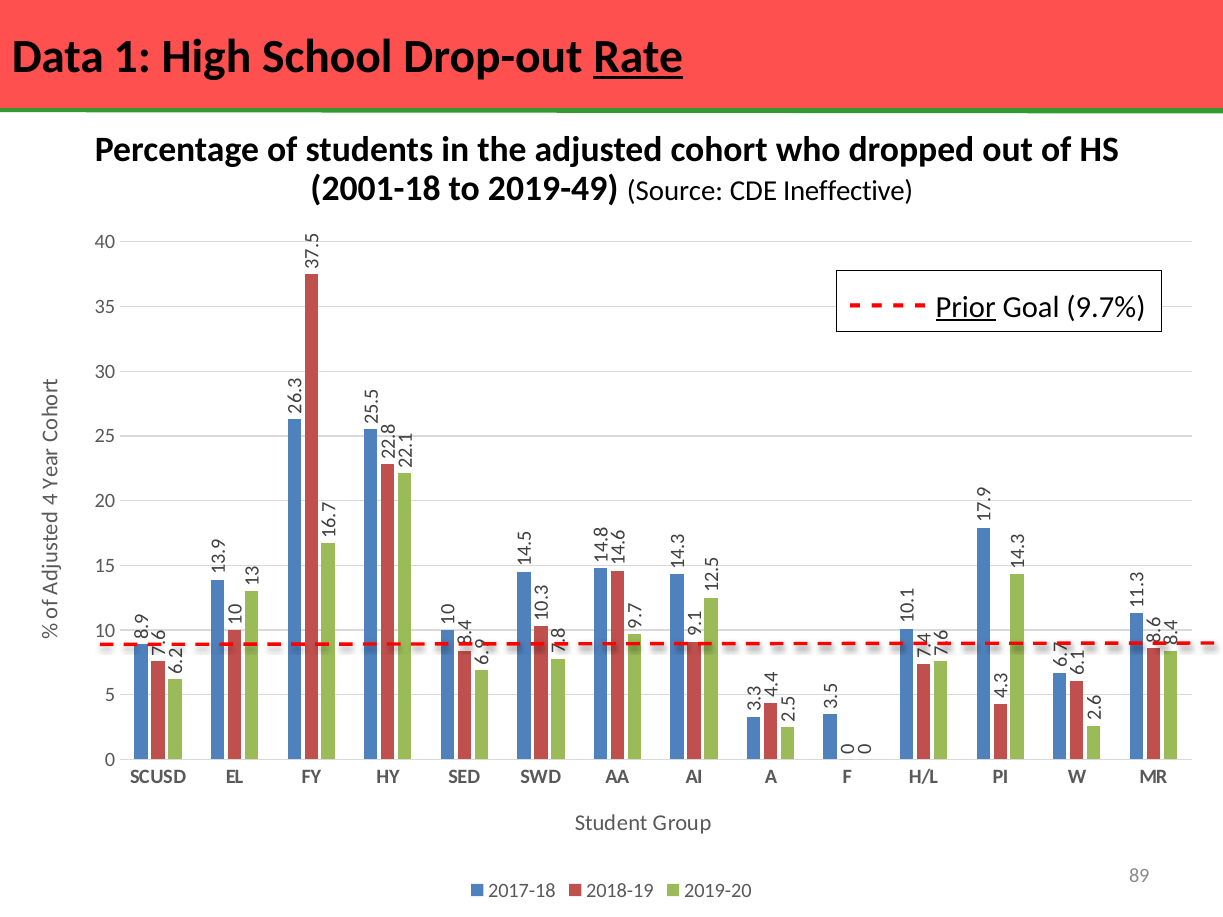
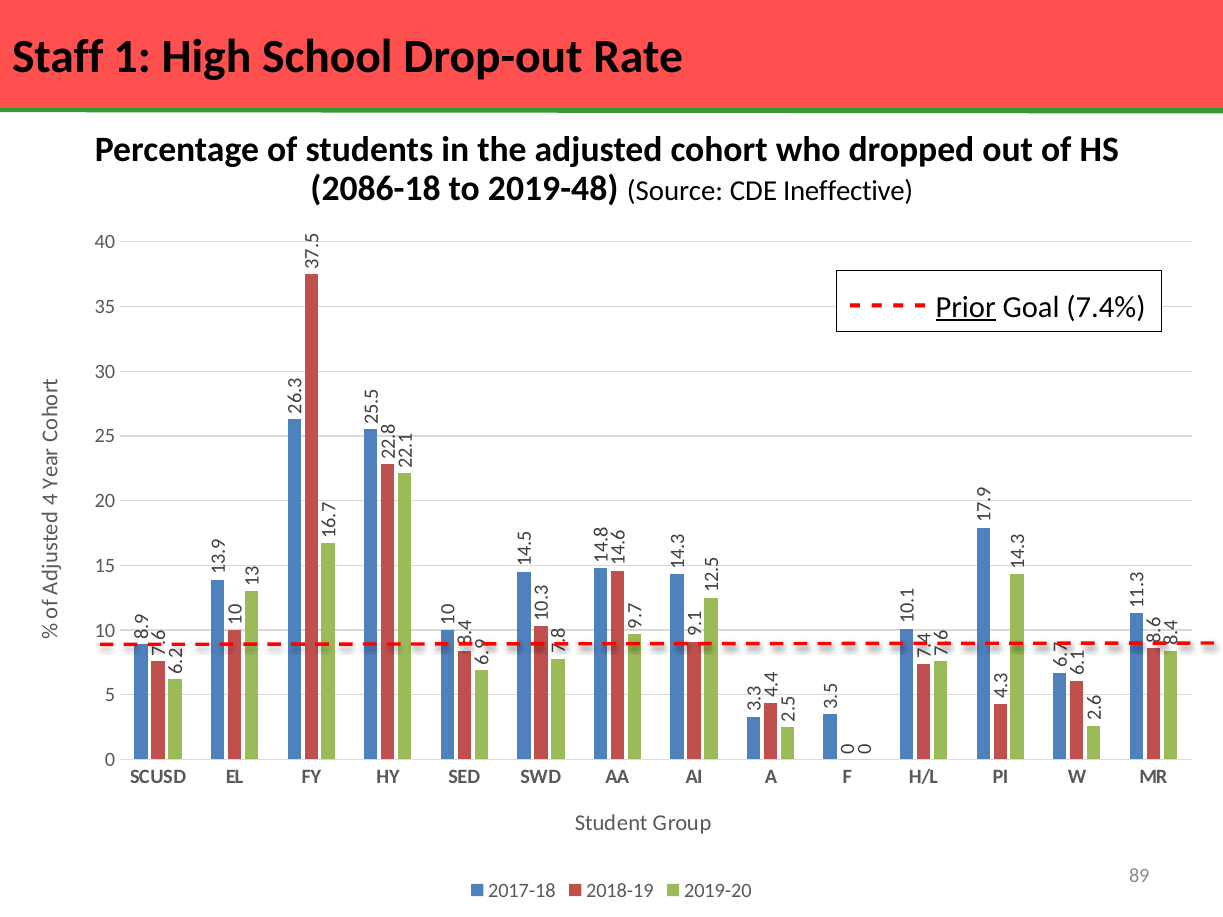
Data: Data -> Staff
Rate underline: present -> none
2001-18: 2001-18 -> 2086-18
2019-49: 2019-49 -> 2019-48
9.7%: 9.7% -> 7.4%
